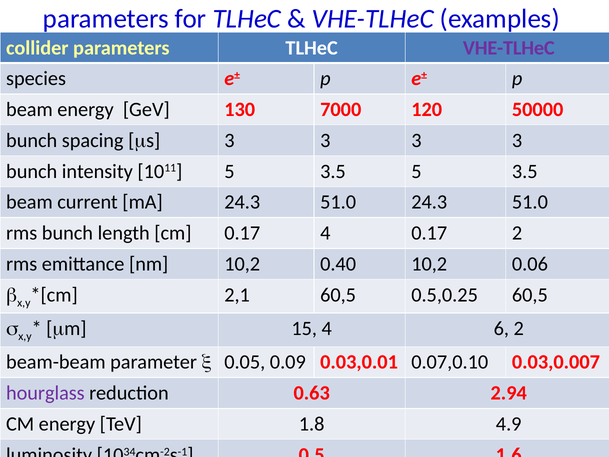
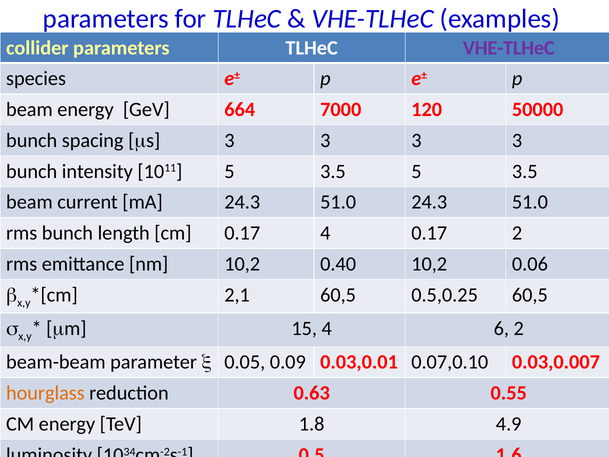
130: 130 -> 664
hourglass colour: purple -> orange
2.94: 2.94 -> 0.55
